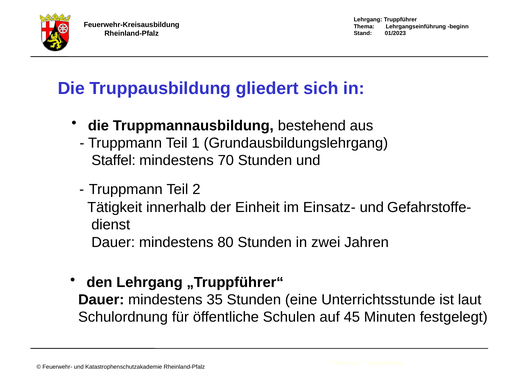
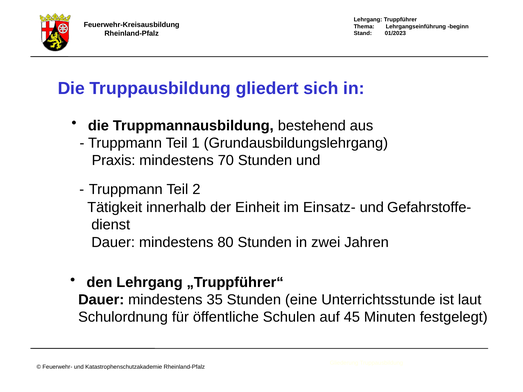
Staffel: Staffel -> Praxis
